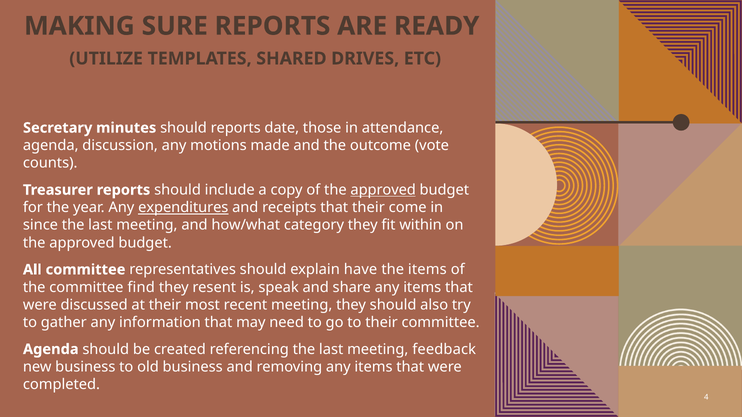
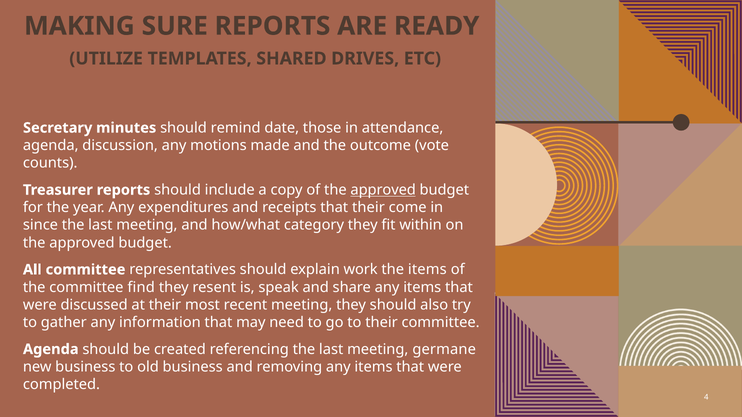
should reports: reports -> remind
expenditures underline: present -> none
have: have -> work
feedback: feedback -> germane
